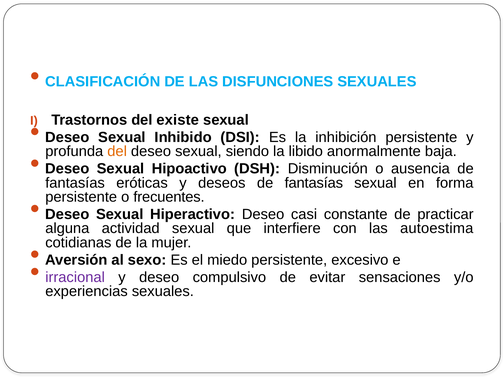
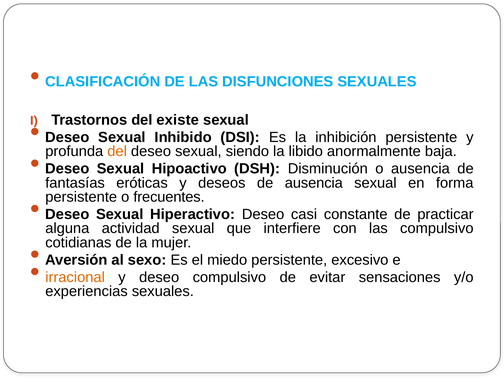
deseos de fantasías: fantasías -> ausencia
las autoestima: autoestima -> compulsivo
irracional colour: purple -> orange
